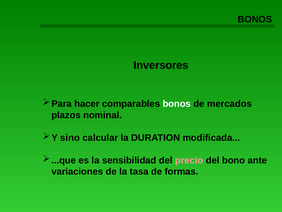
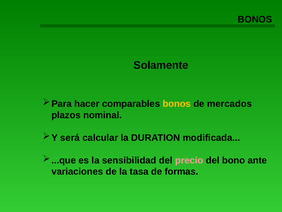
Inversores: Inversores -> Solamente
bonos at (177, 104) colour: white -> yellow
sino: sino -> será
